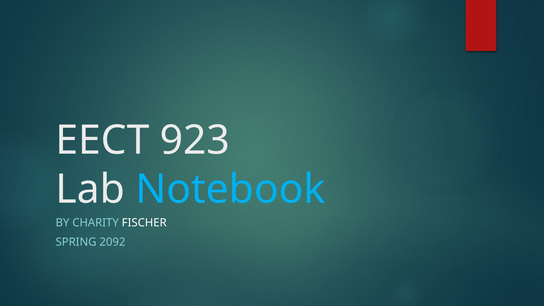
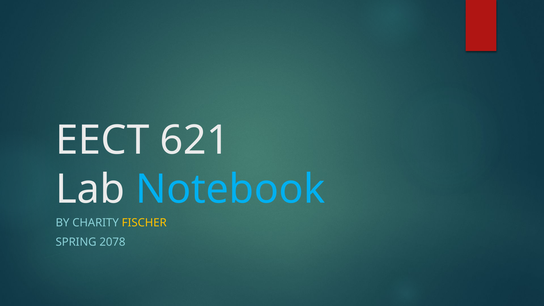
923: 923 -> 621
FISCHER colour: white -> yellow
2092: 2092 -> 2078
